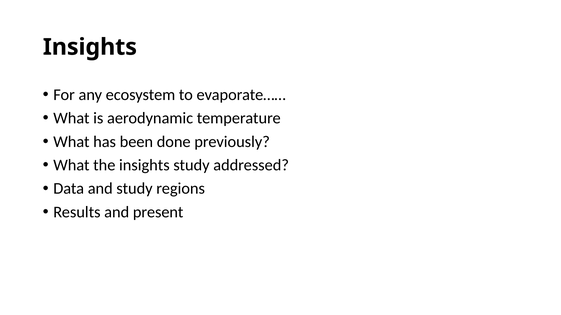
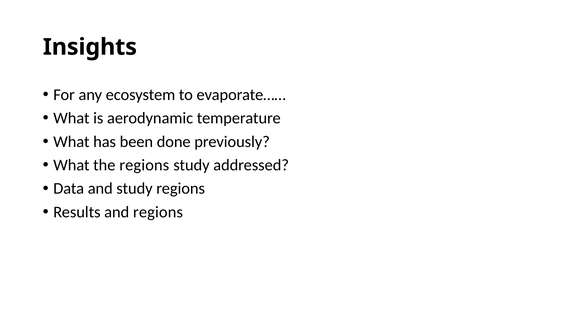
the insights: insights -> regions
and present: present -> regions
